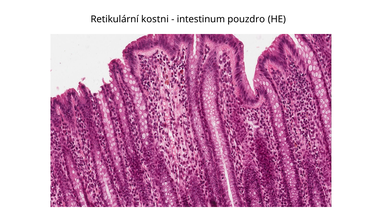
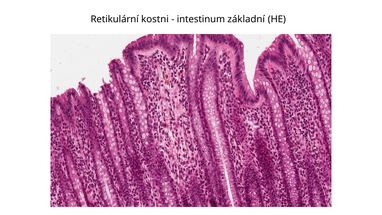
pouzdro: pouzdro -> základní
